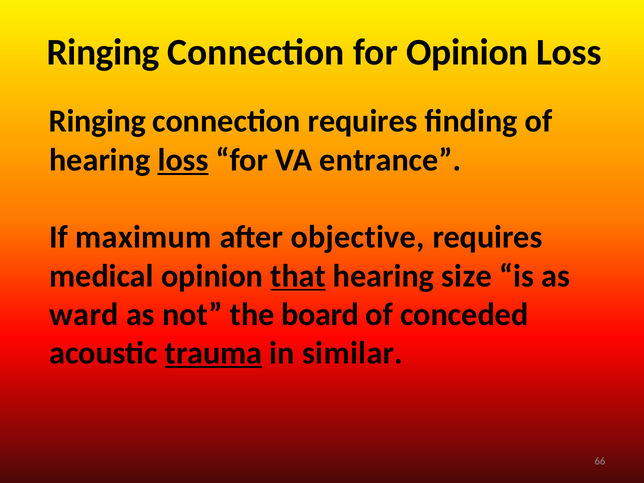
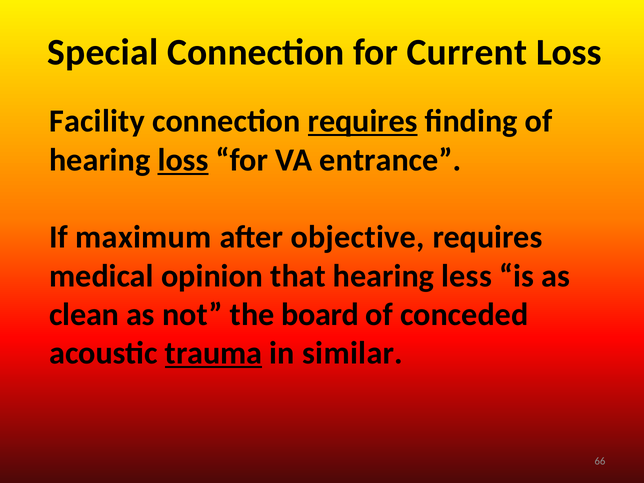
Ringing at (103, 53): Ringing -> Special
for Opinion: Opinion -> Current
Ringing at (97, 121): Ringing -> Facility
requires at (363, 121) underline: none -> present
that underline: present -> none
size: size -> less
ward: ward -> clean
